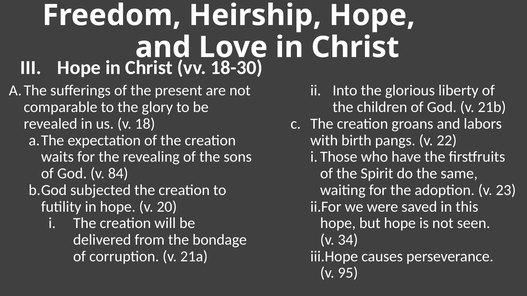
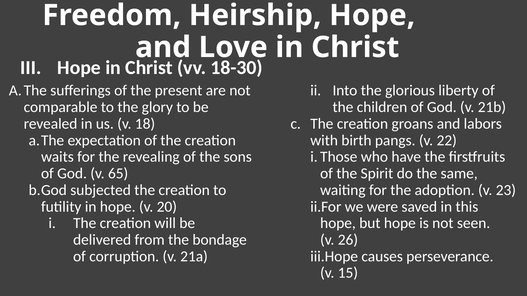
84: 84 -> 65
34: 34 -> 26
95: 95 -> 15
